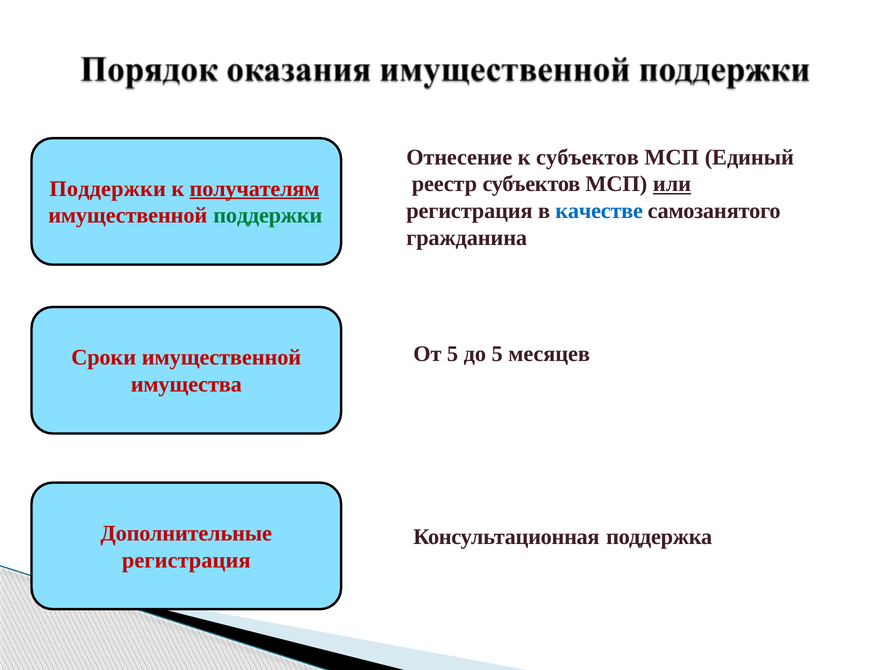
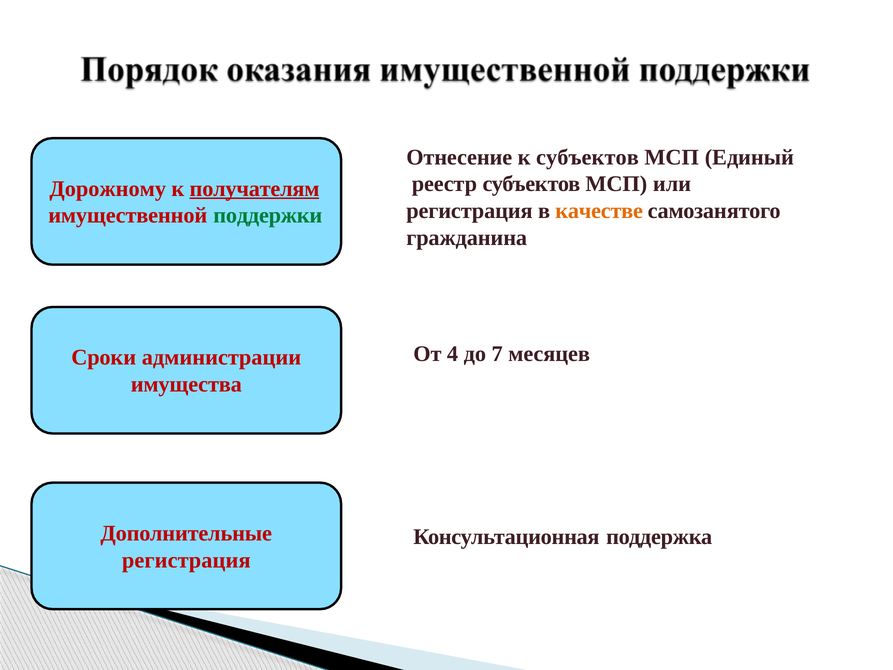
или underline: present -> none
Поддержки at (108, 189): Поддержки -> Дорожному
качестве colour: blue -> orange
От 5: 5 -> 4
до 5: 5 -> 7
Сроки имущественной: имущественной -> администрации
